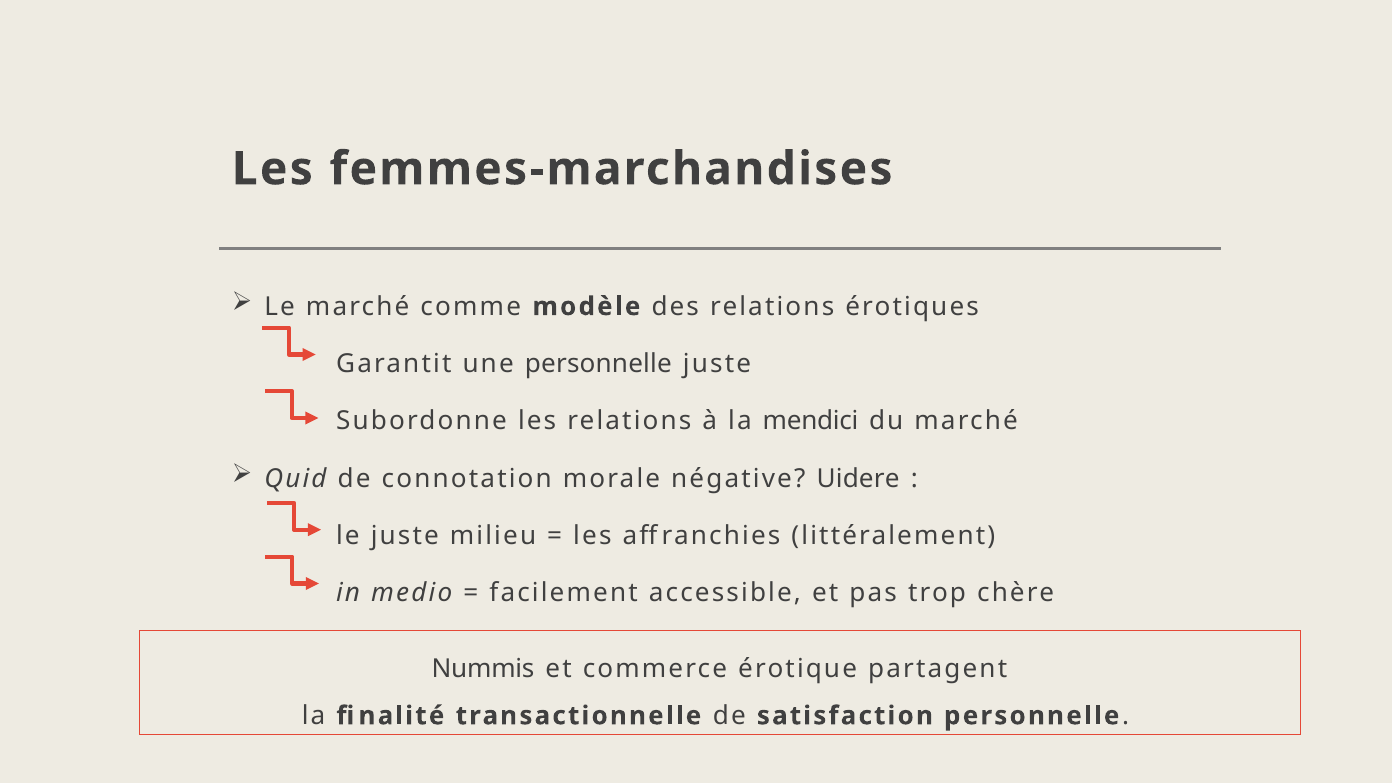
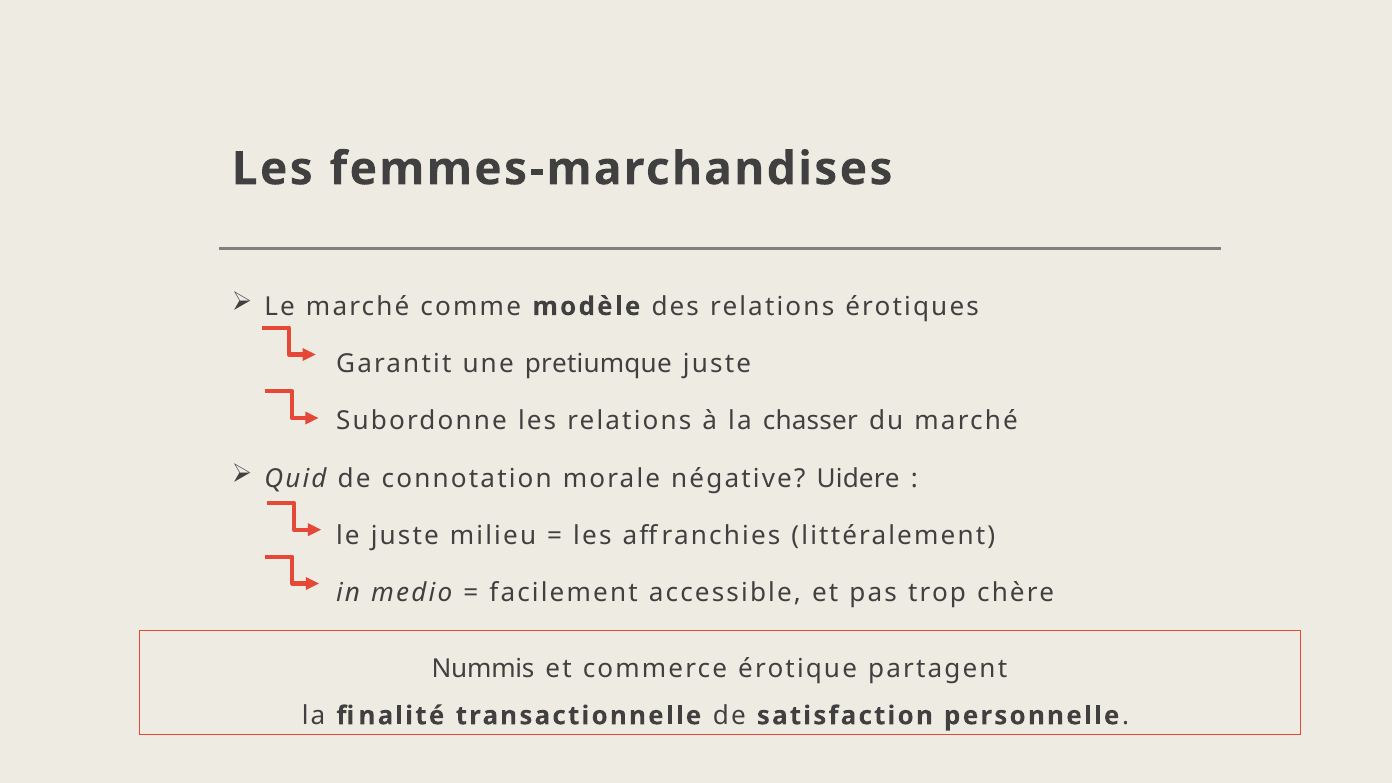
une personnelle: personnelle -> pretiumque
mendici: mendici -> chasser
